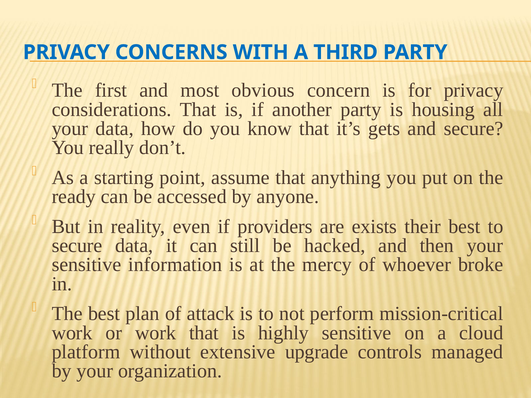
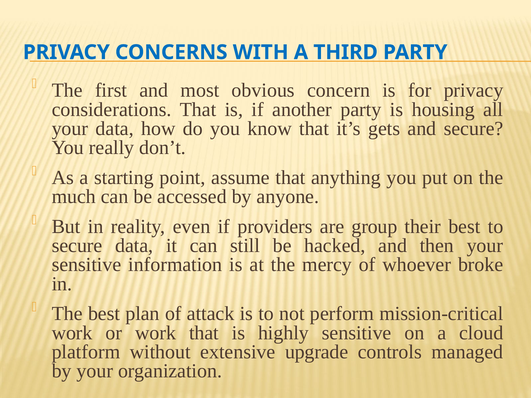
ready: ready -> much
exists: exists -> group
